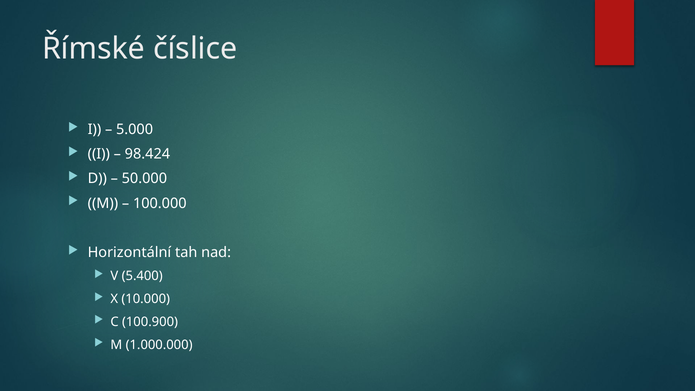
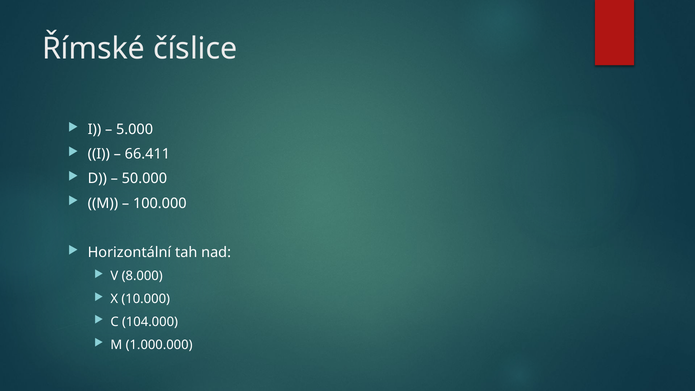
98.424: 98.424 -> 66.411
5.400: 5.400 -> 8.000
100.900: 100.900 -> 104.000
